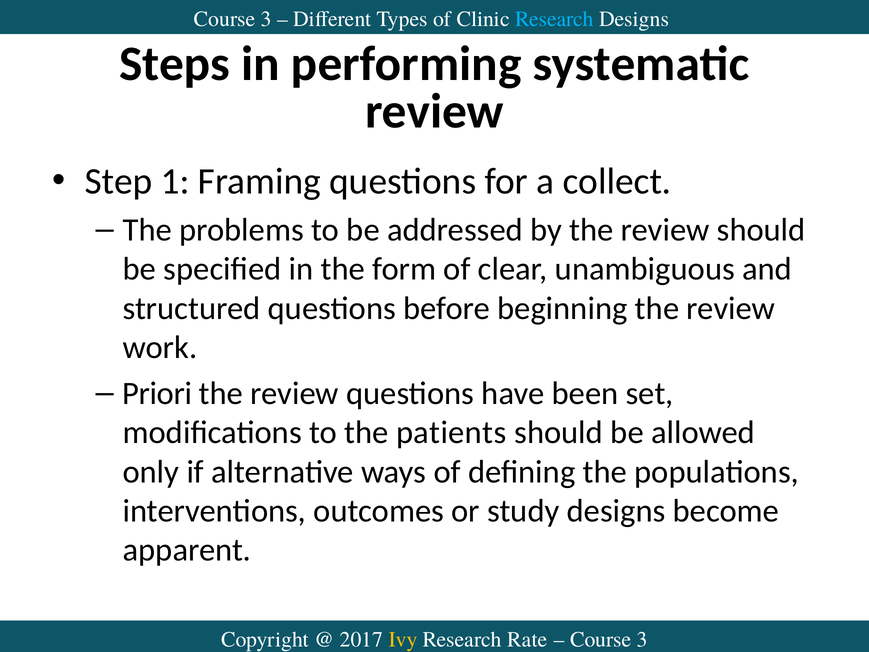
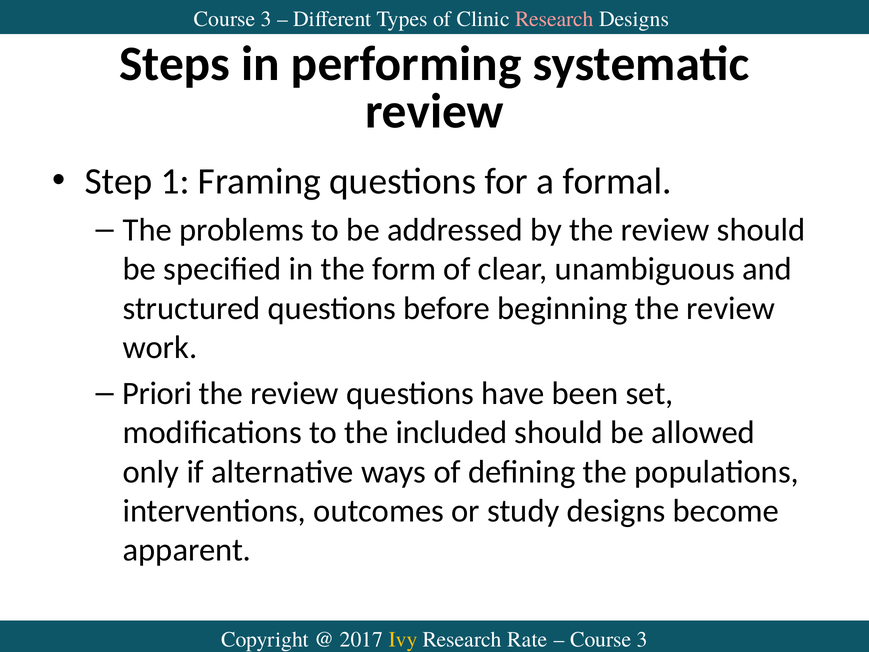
Research at (554, 19) colour: light blue -> pink
collect: collect -> formal
patients: patients -> included
